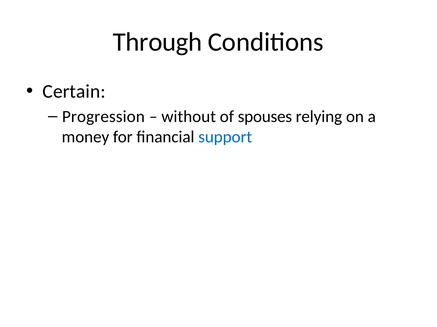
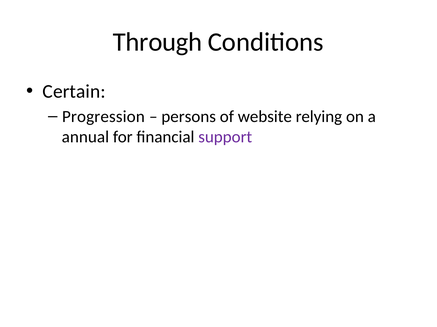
without: without -> persons
spouses: spouses -> website
money: money -> annual
support colour: blue -> purple
